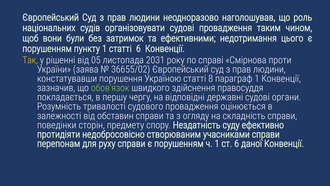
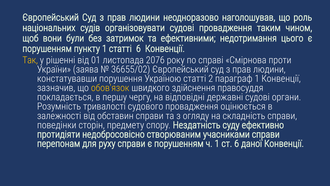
05: 05 -> 01
2031: 2031 -> 2076
8: 8 -> 2
обов'язок colour: light green -> yellow
